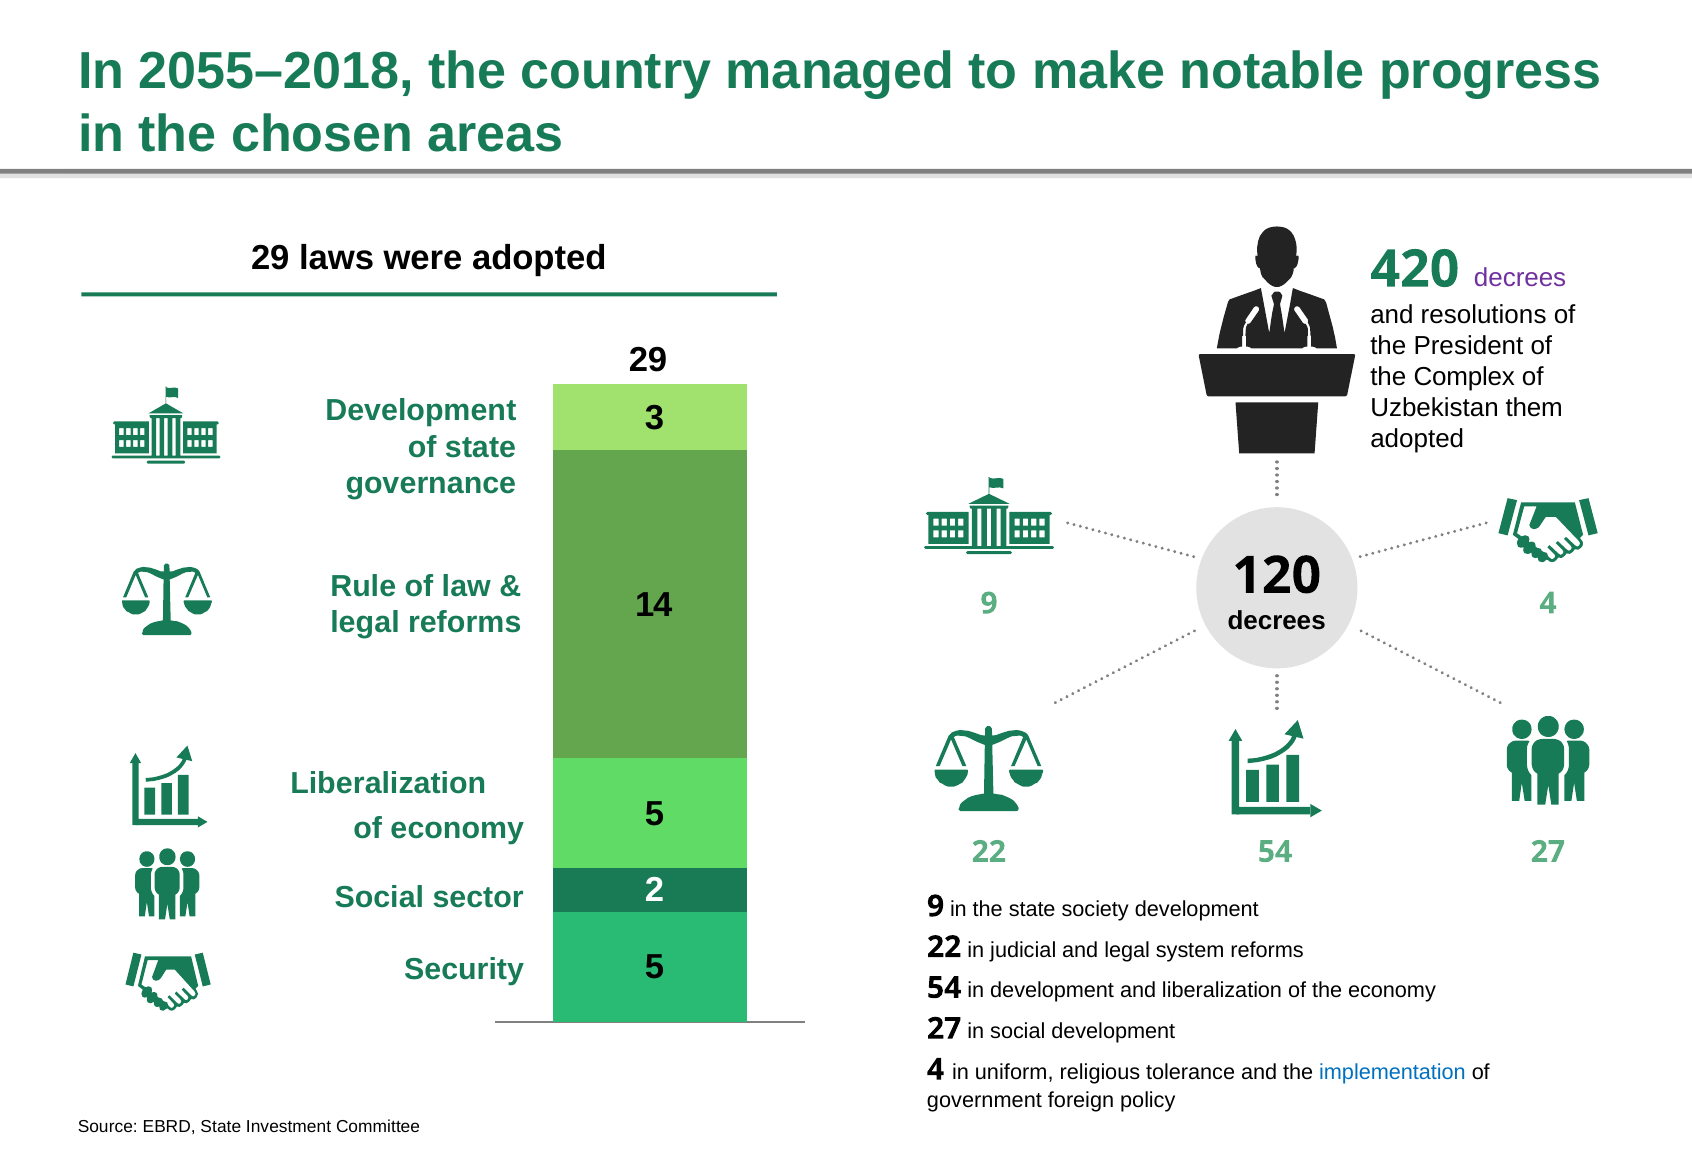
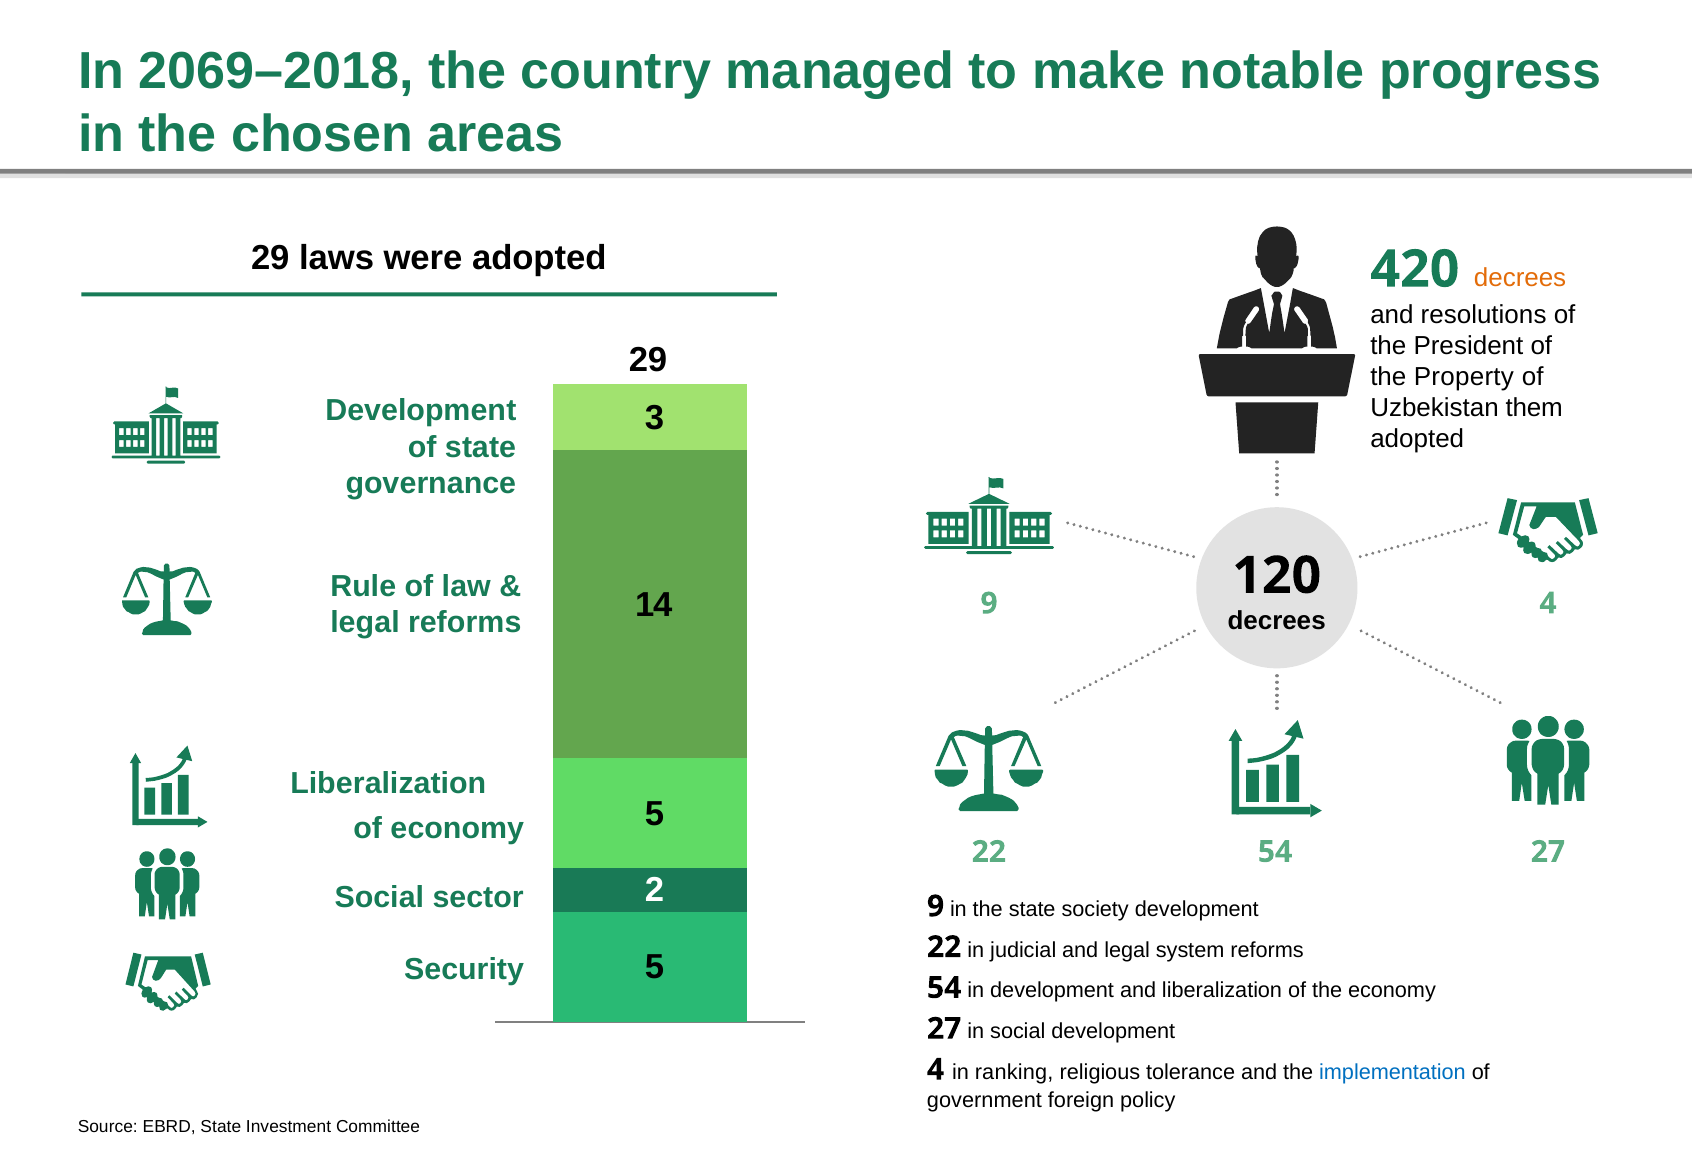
2055–2018: 2055–2018 -> 2069–2018
decrees at (1520, 278) colour: purple -> orange
Complex: Complex -> Property
uniform: uniform -> ranking
